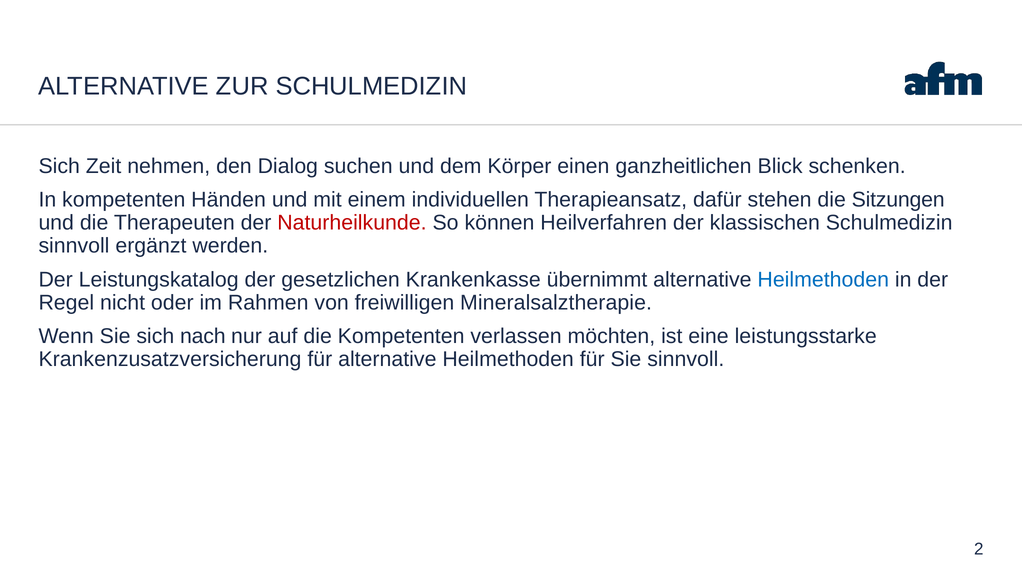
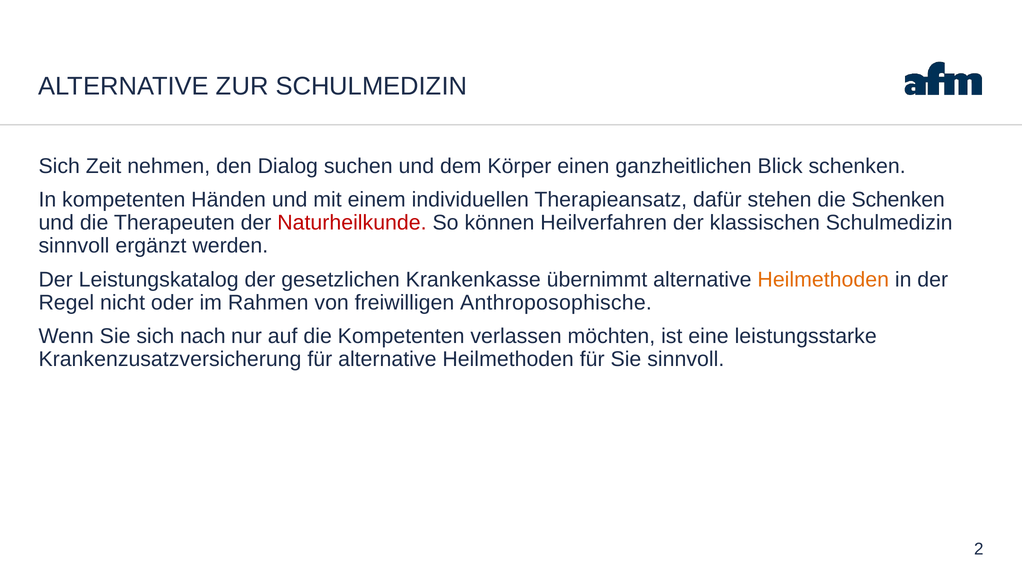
die Sitzungen: Sitzungen -> Schenken
Heilmethoden at (823, 279) colour: blue -> orange
Mineralsalztherapie: Mineralsalztherapie -> Anthroposophische
